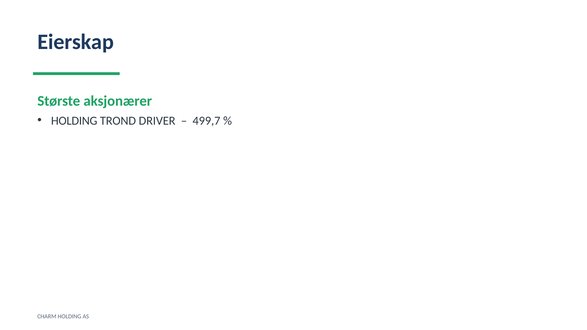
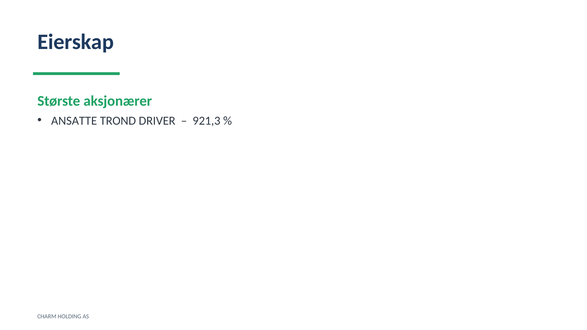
HOLDING at (74, 121): HOLDING -> ANSATTE
499,7: 499,7 -> 921,3
